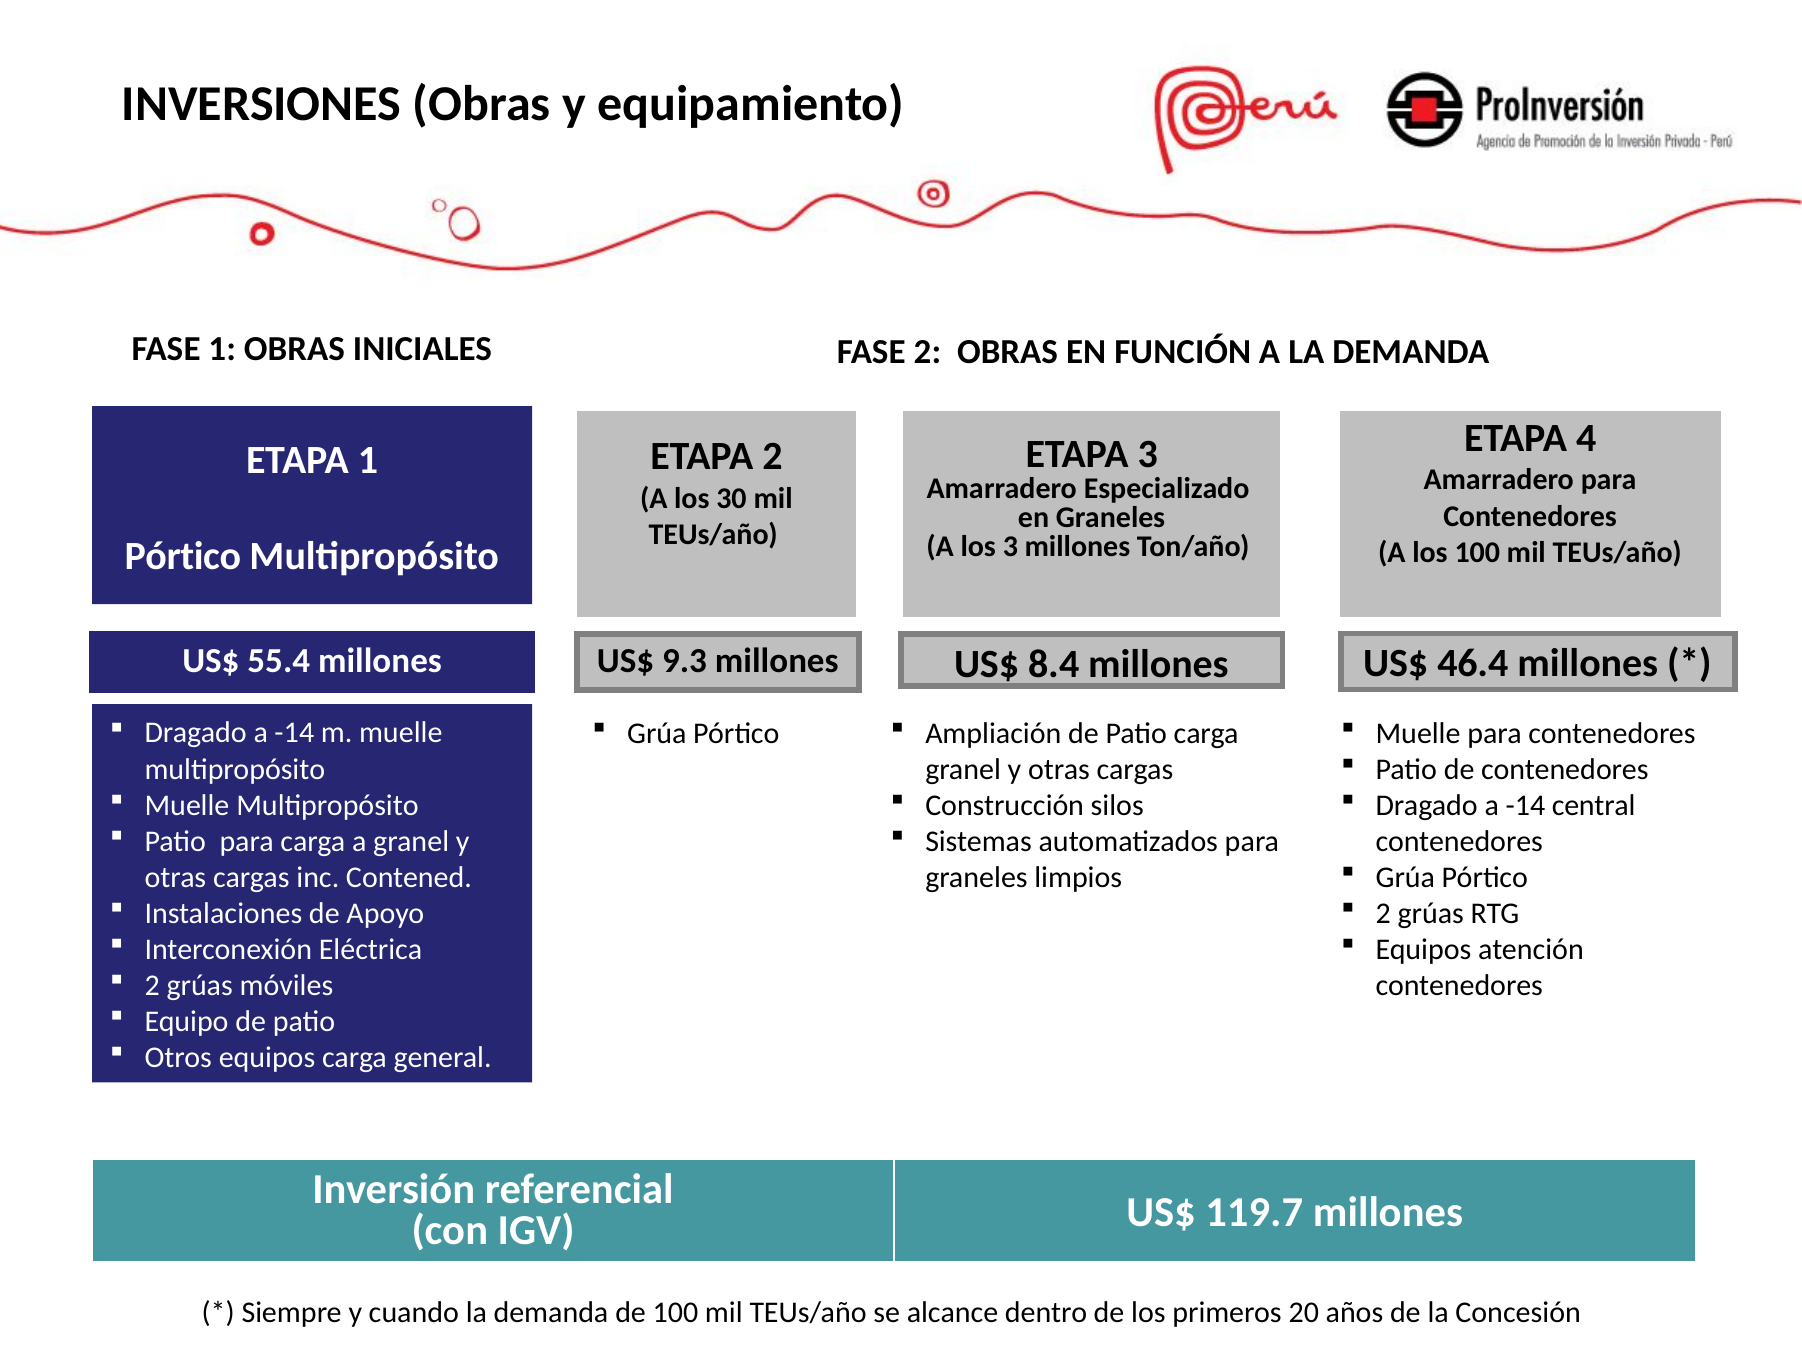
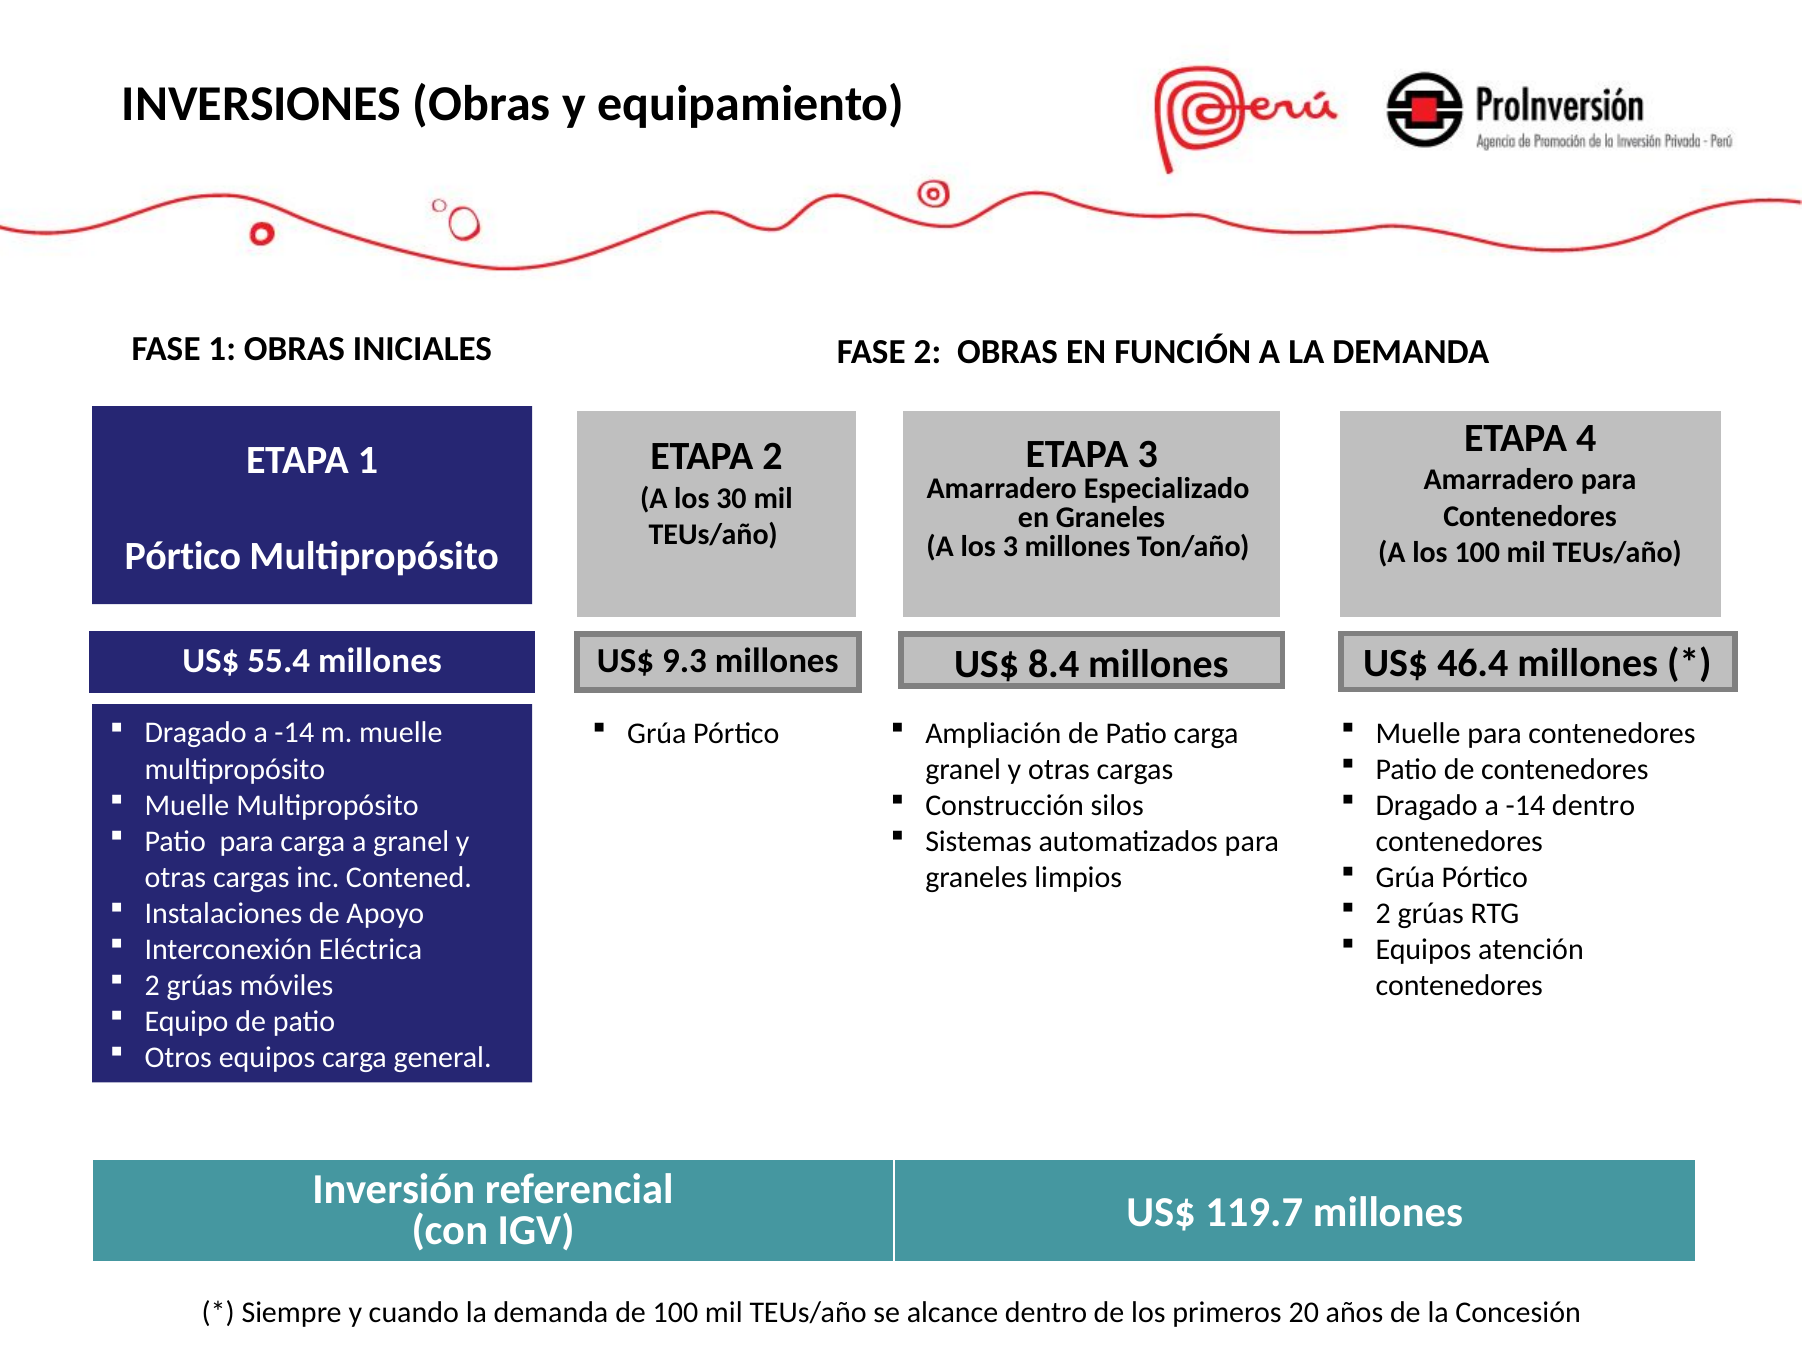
-14 central: central -> dentro
